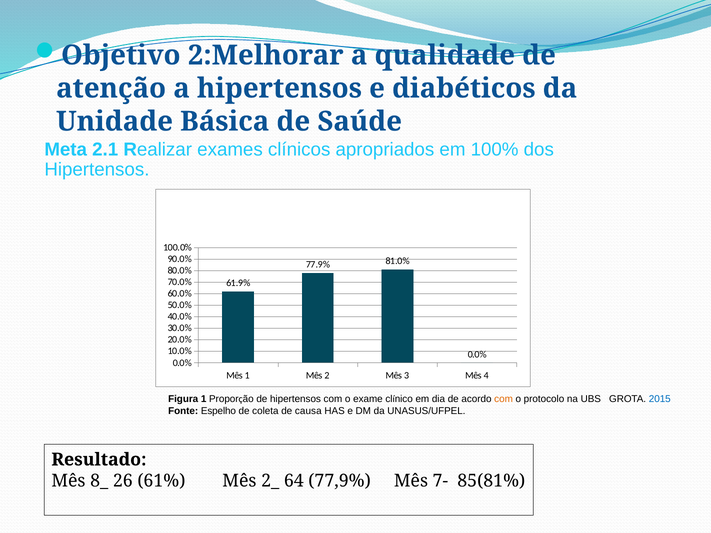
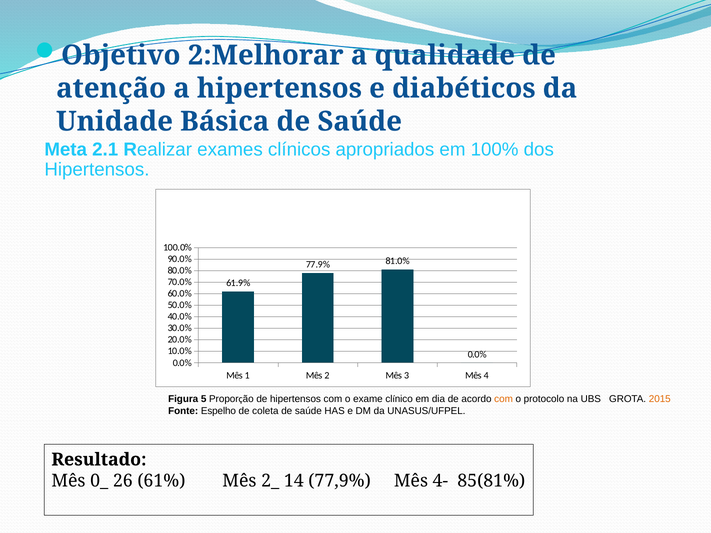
Figura 1: 1 -> 5
2015 colour: blue -> orange
coleta de causa: causa -> saúde
8_: 8_ -> 0_
64: 64 -> 14
7-: 7- -> 4-
